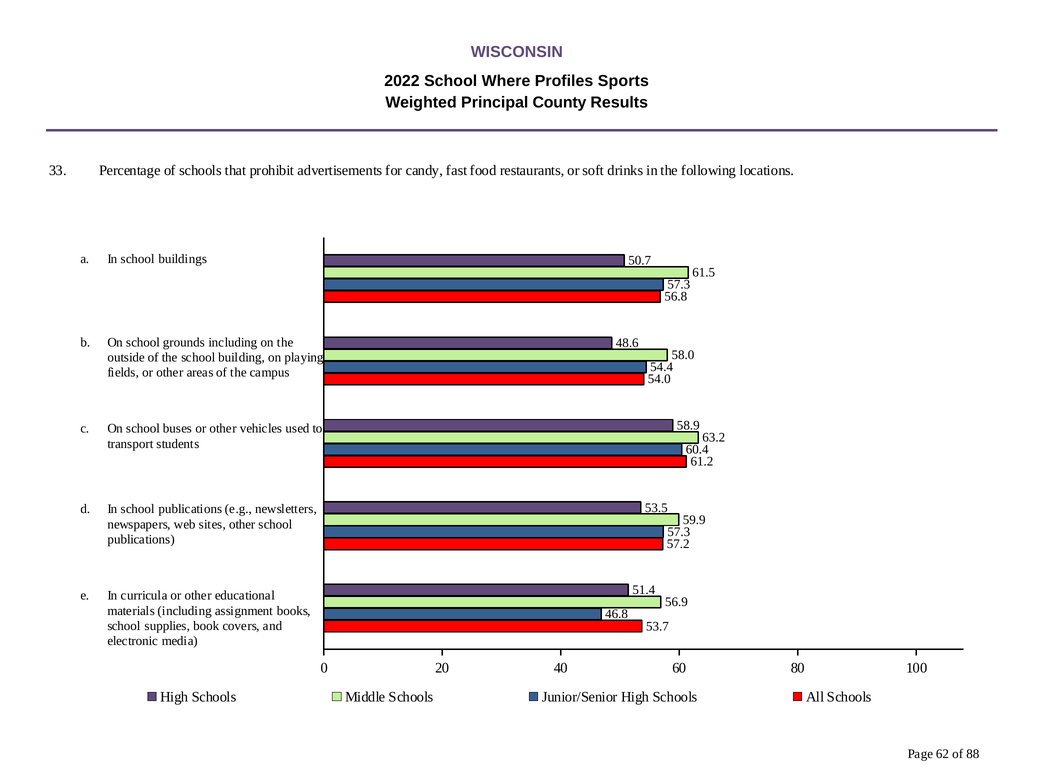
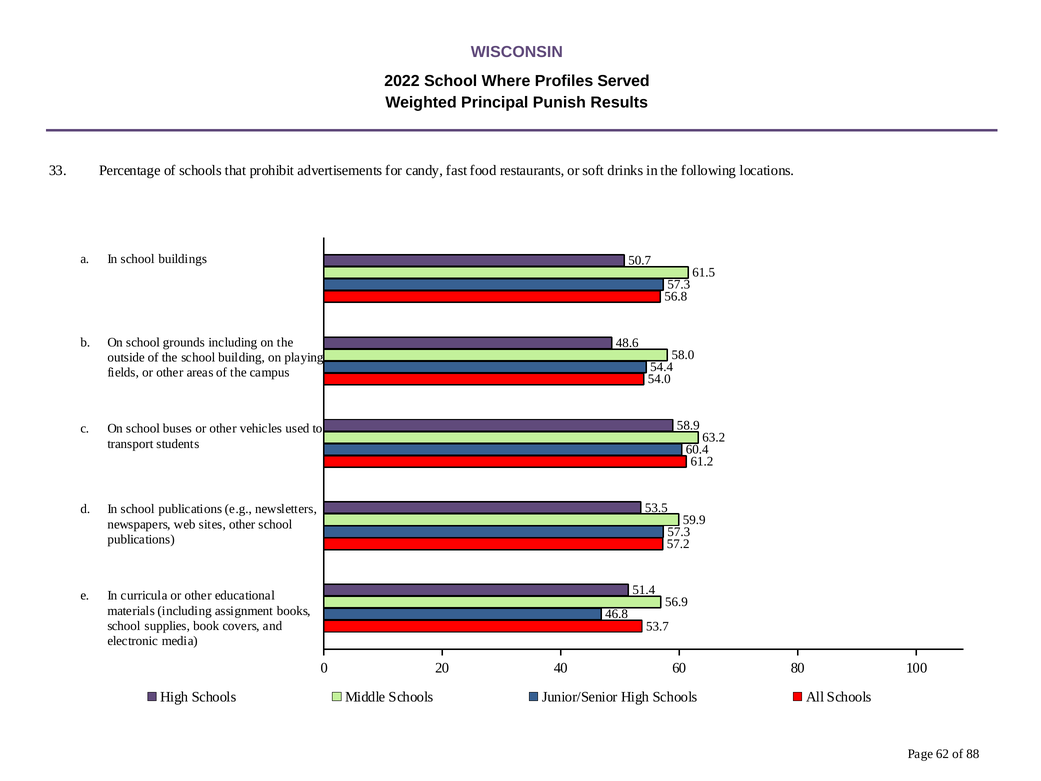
Sports: Sports -> Served
County: County -> Punish
